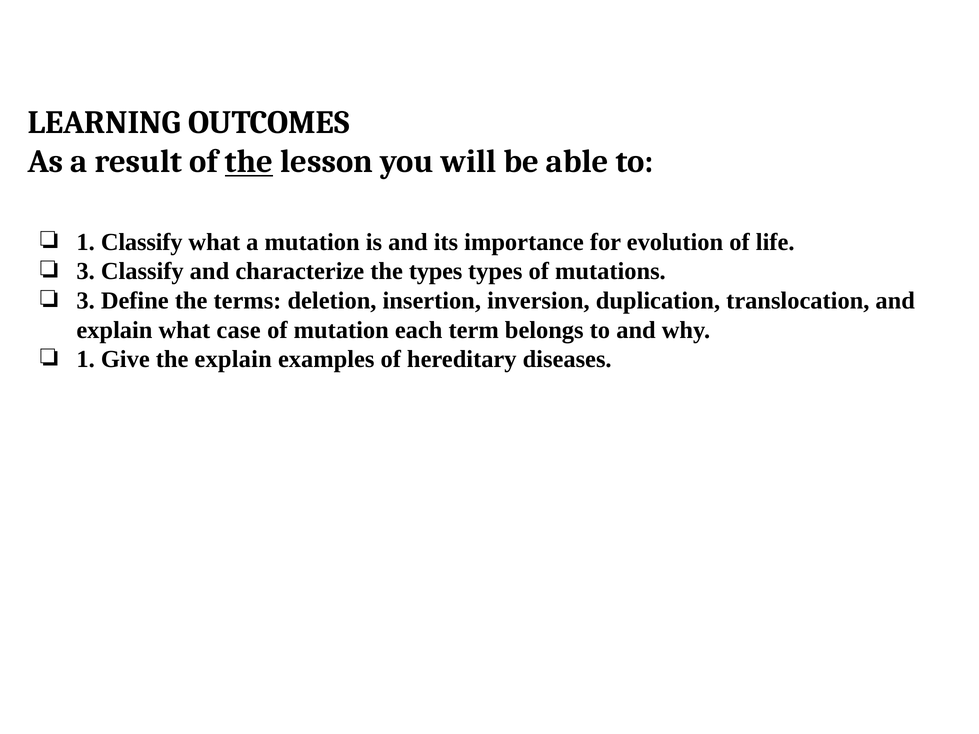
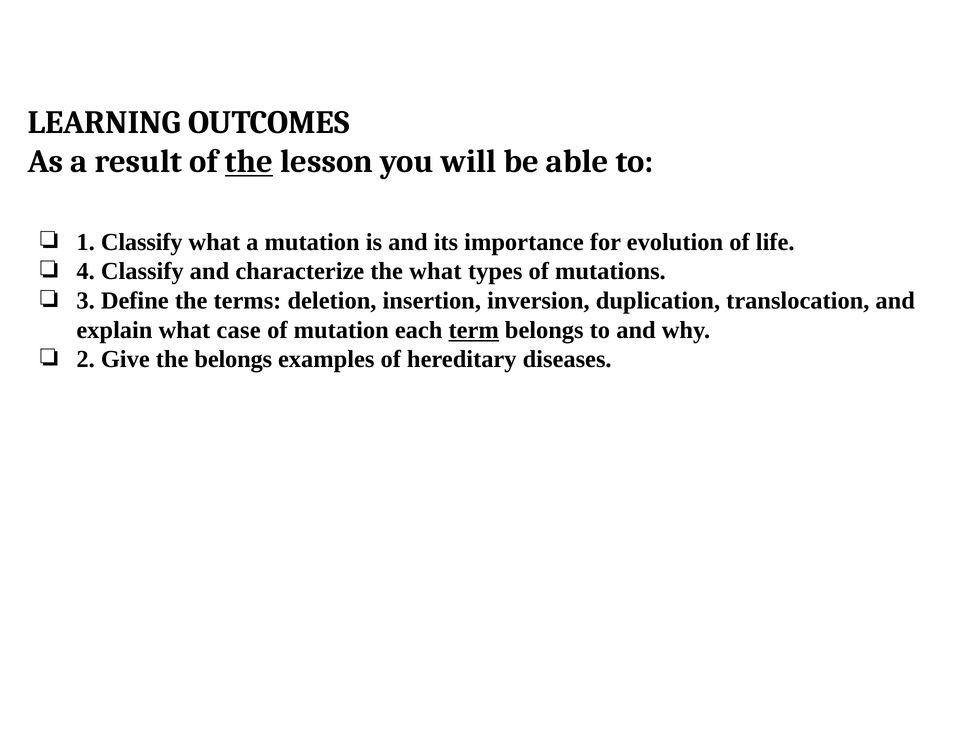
3 at (86, 271): 3 -> 4
the types: types -> what
term underline: none -> present
1 at (86, 360): 1 -> 2
the explain: explain -> belongs
